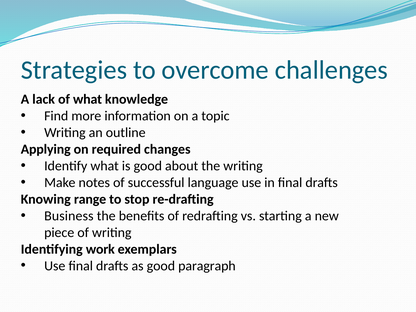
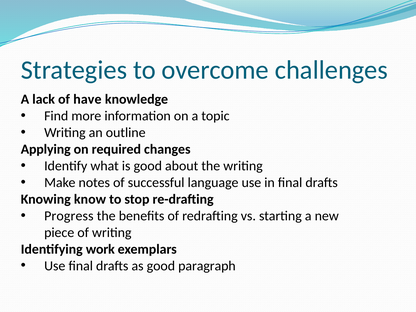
of what: what -> have
range: range -> know
Business: Business -> Progress
